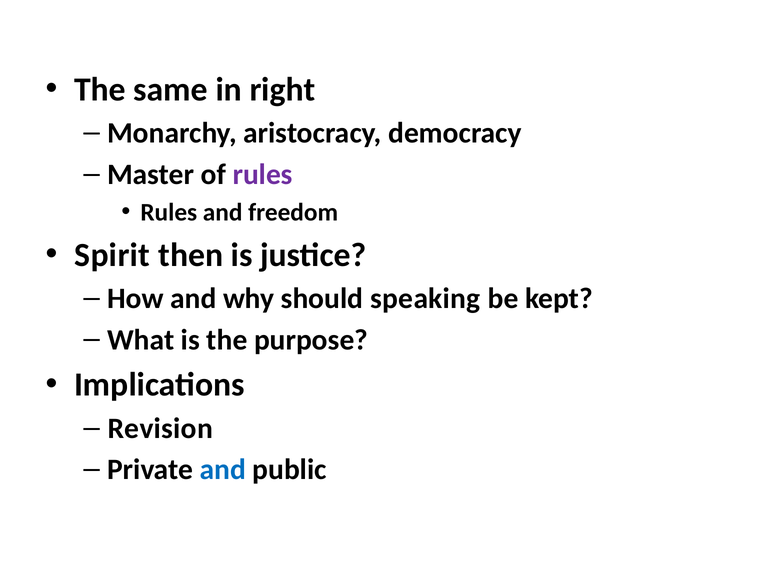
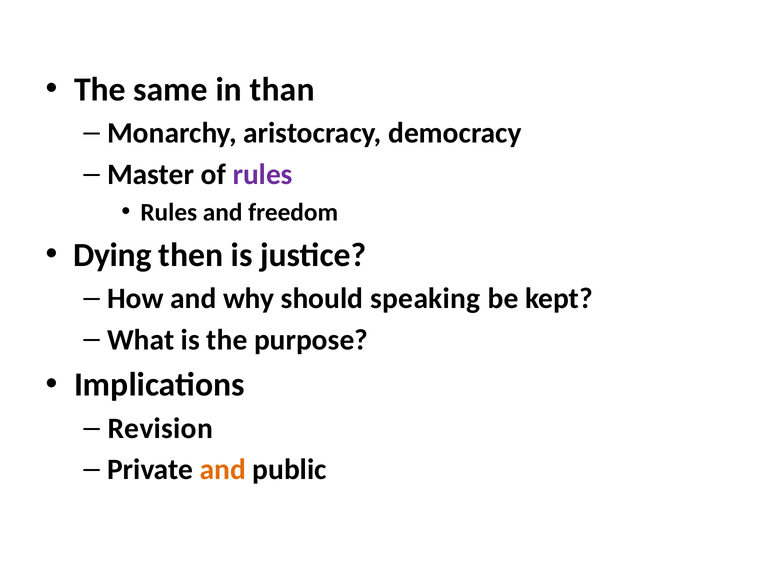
right: right -> than
Spirit: Spirit -> Dying
and at (223, 470) colour: blue -> orange
